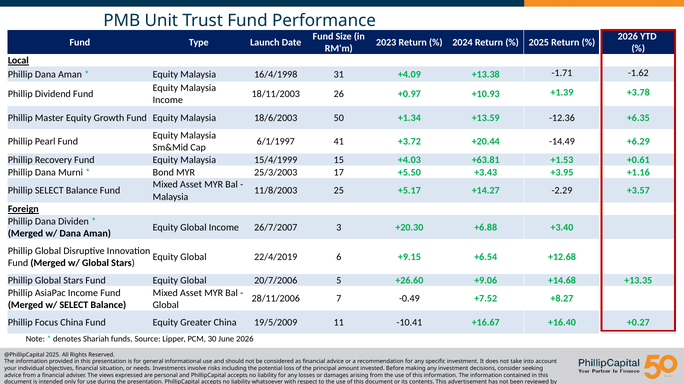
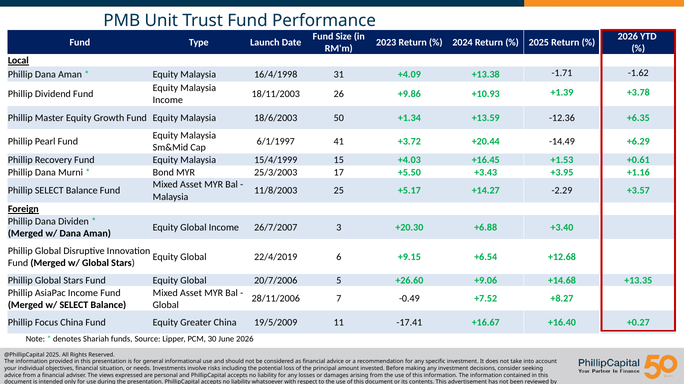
+0.97: +0.97 -> +9.86
+63.81: +63.81 -> +16.45
-10.41: -10.41 -> -17.41
